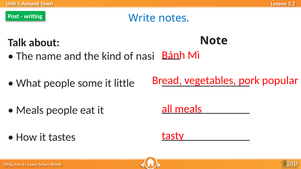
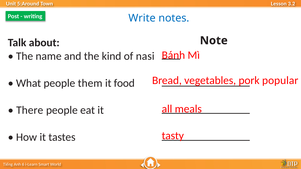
some: some -> them
little: little -> food
Meals at (30, 110): Meals -> There
